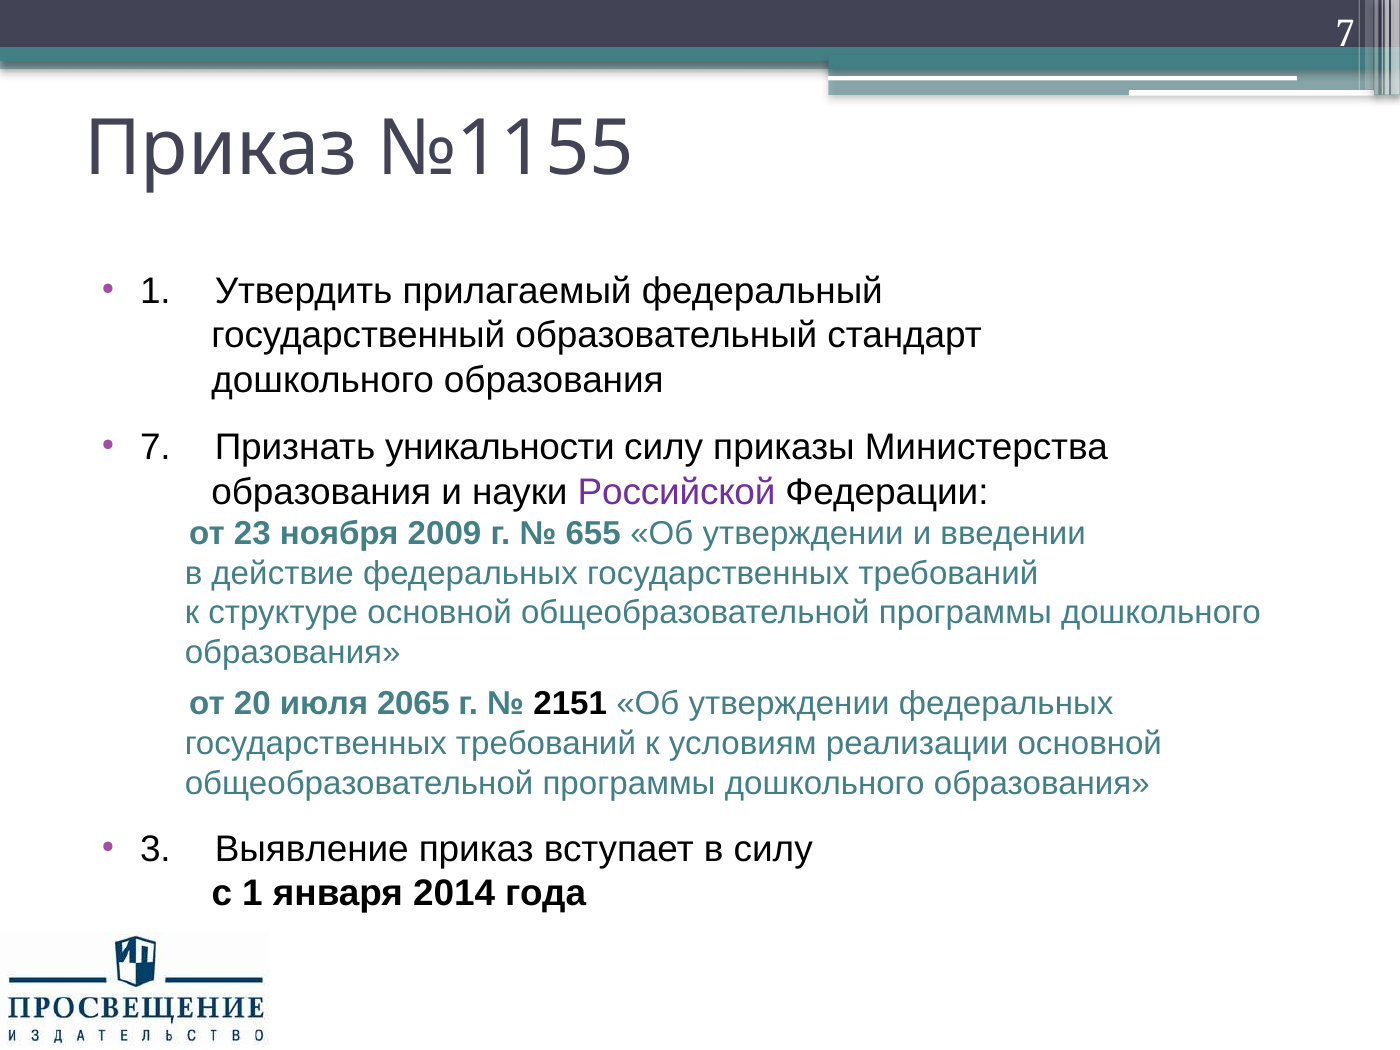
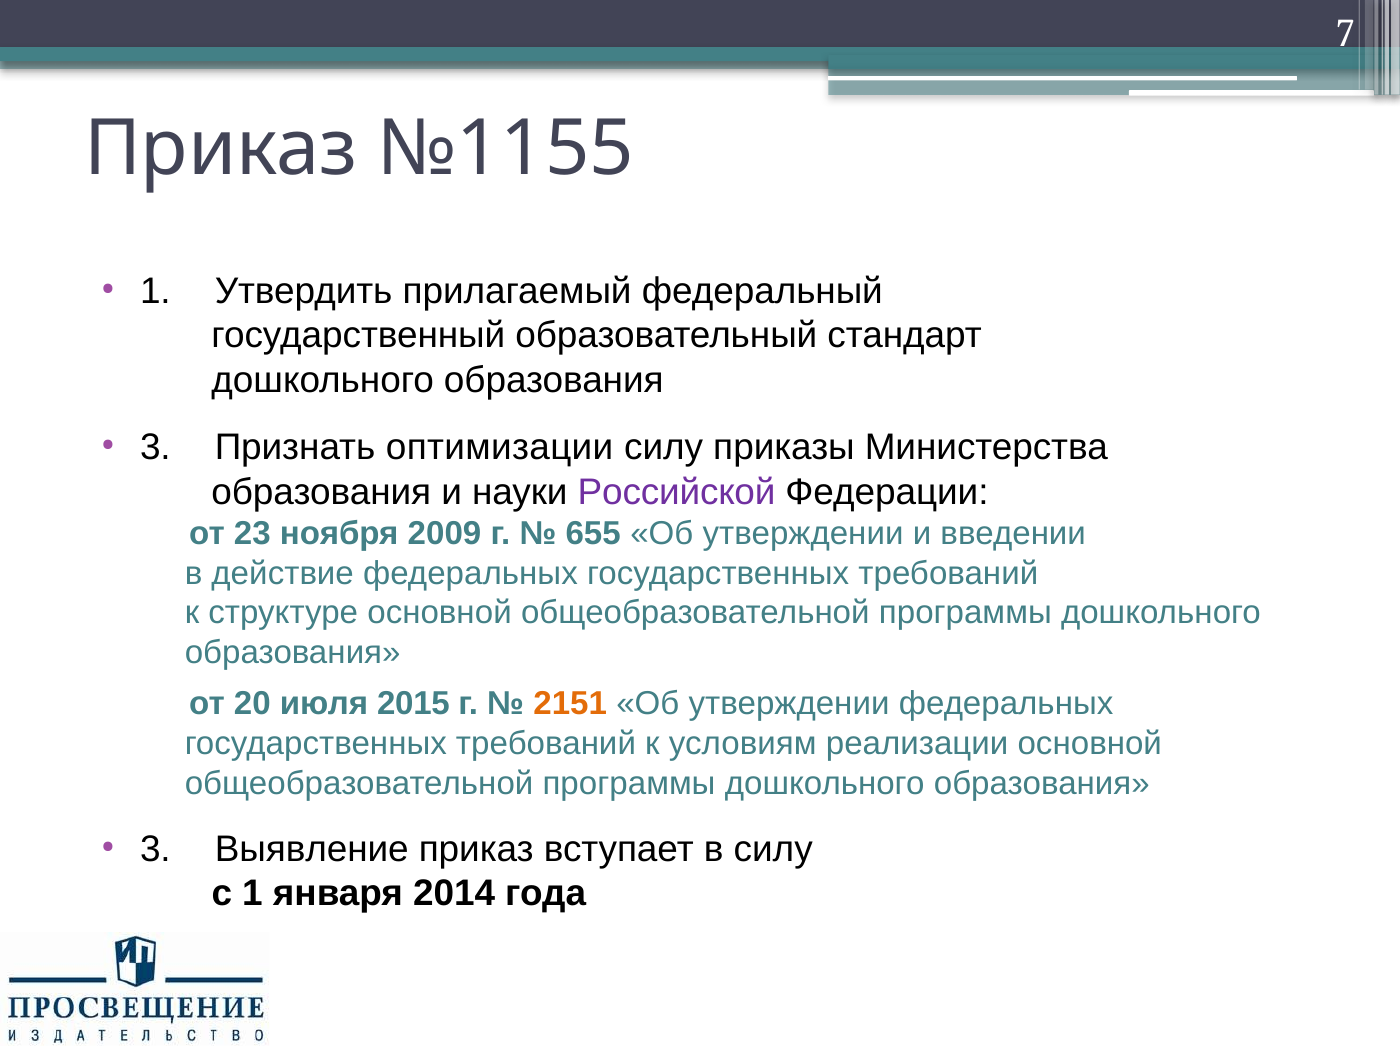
7 at (155, 448): 7 -> 3
уникальности: уникальности -> оптимизации
2065: 2065 -> 2015
2151 colour: black -> orange
